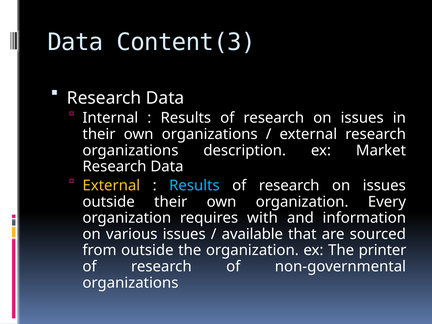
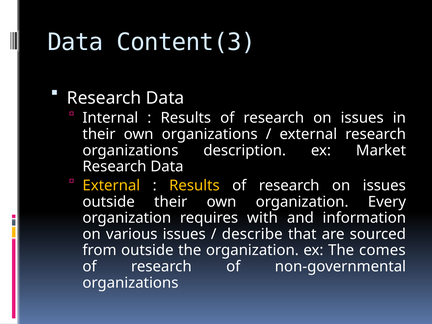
Results at (194, 186) colour: light blue -> yellow
available: available -> describe
printer: printer -> comes
